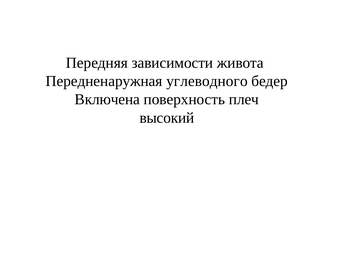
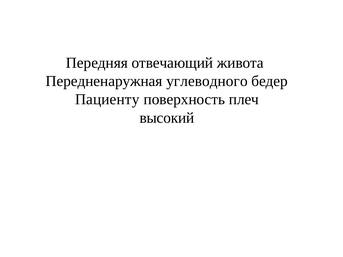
зависимости: зависимости -> отвечающий
Включена: Включена -> Пациенту
